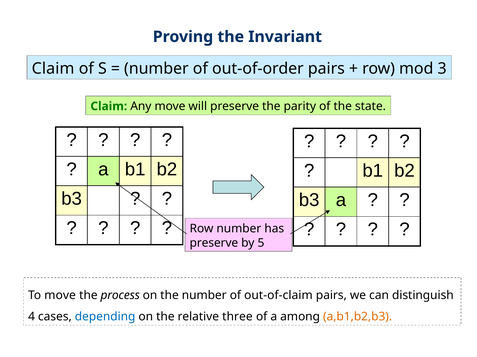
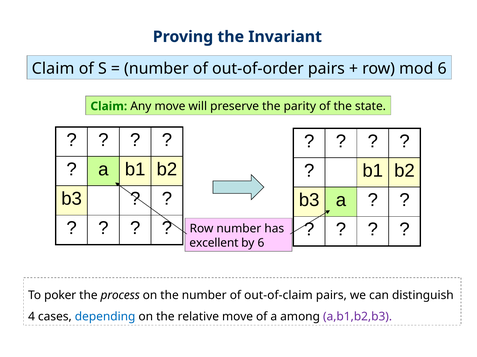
mod 3: 3 -> 6
preserve at (214, 243): preserve -> excellent
by 5: 5 -> 6
To move: move -> poker
relative three: three -> move
a,b1,b2,b3 colour: orange -> purple
